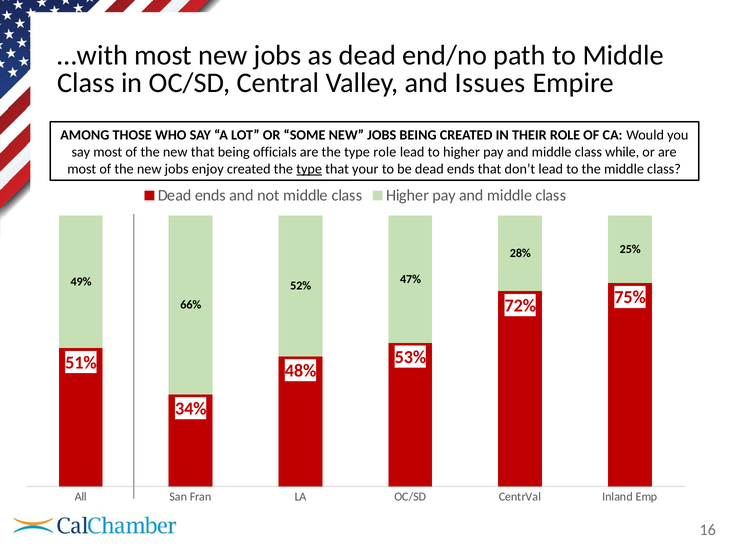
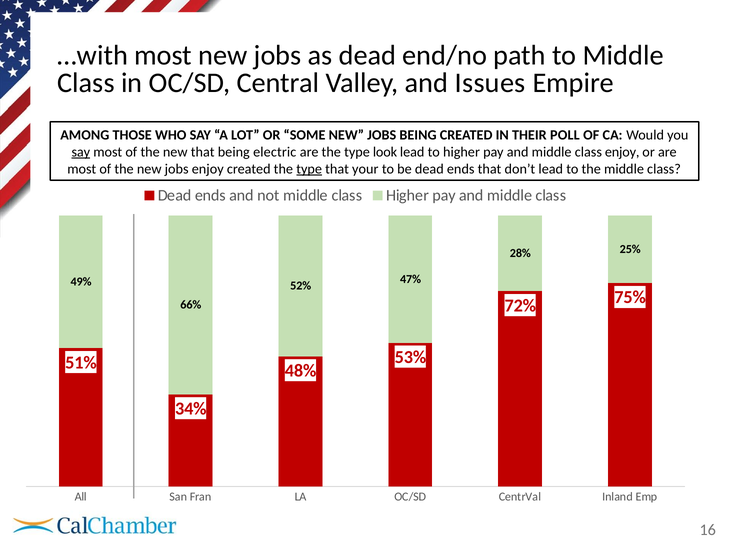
THEIR ROLE: ROLE -> POLL
say at (81, 152) underline: none -> present
officials: officials -> electric
type role: role -> look
class while: while -> enjoy
